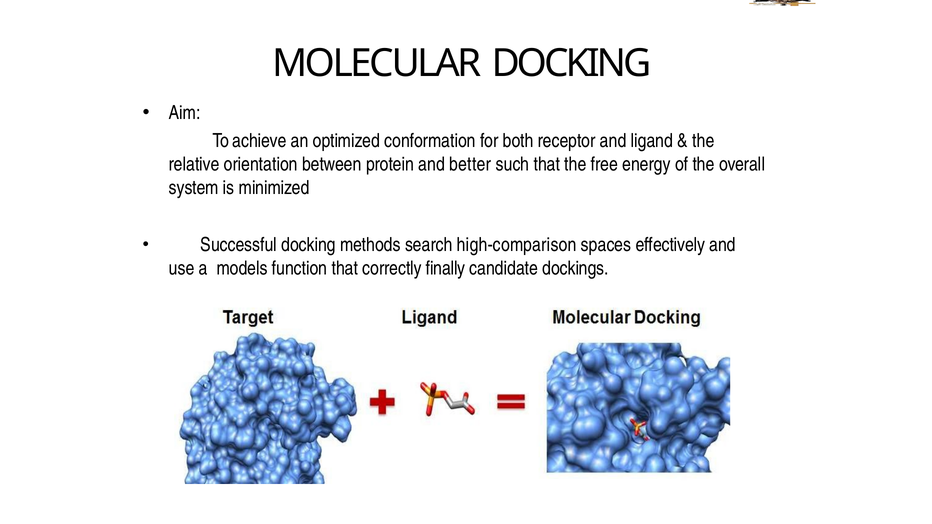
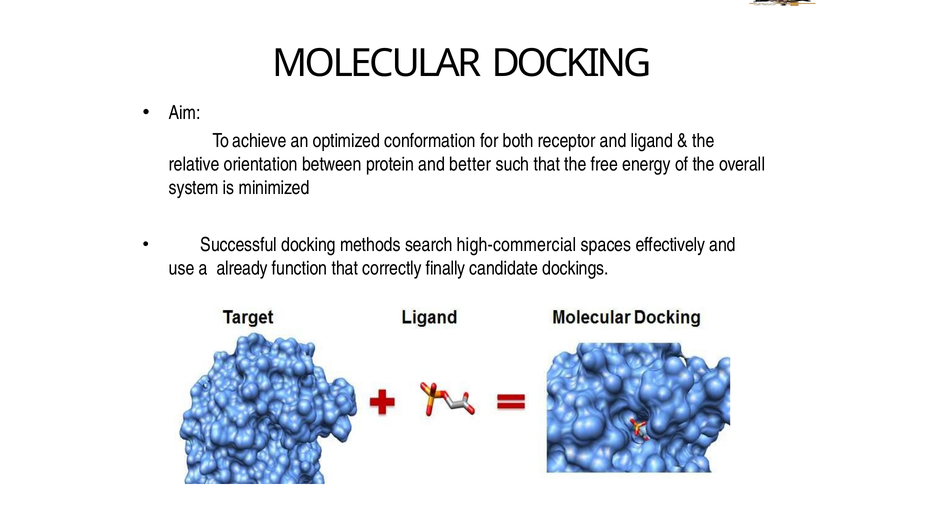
high-comparison: high-comparison -> high-commercial
models: models -> already
